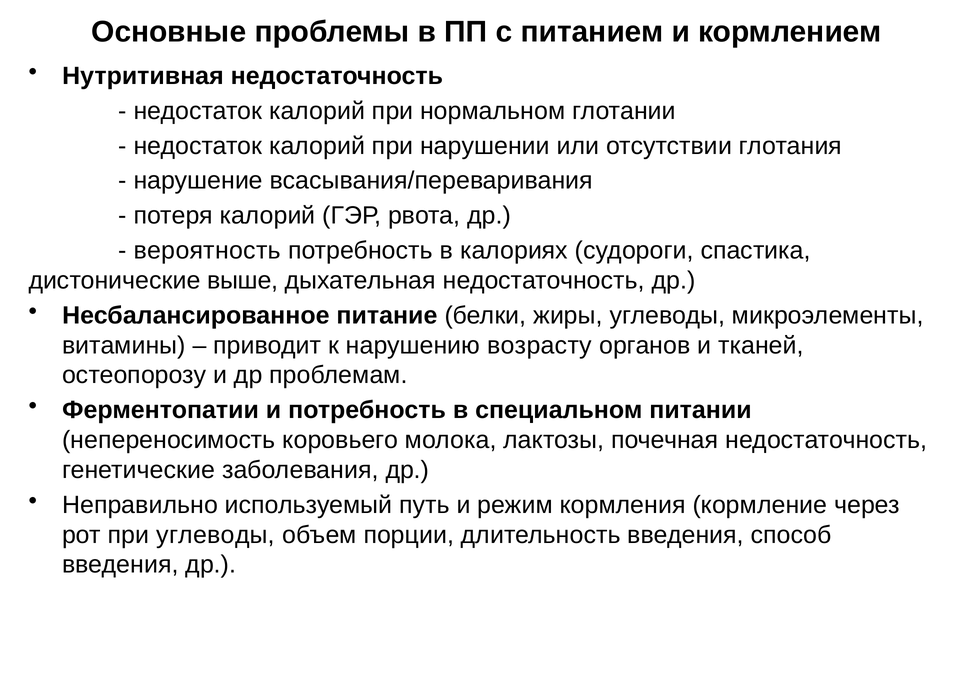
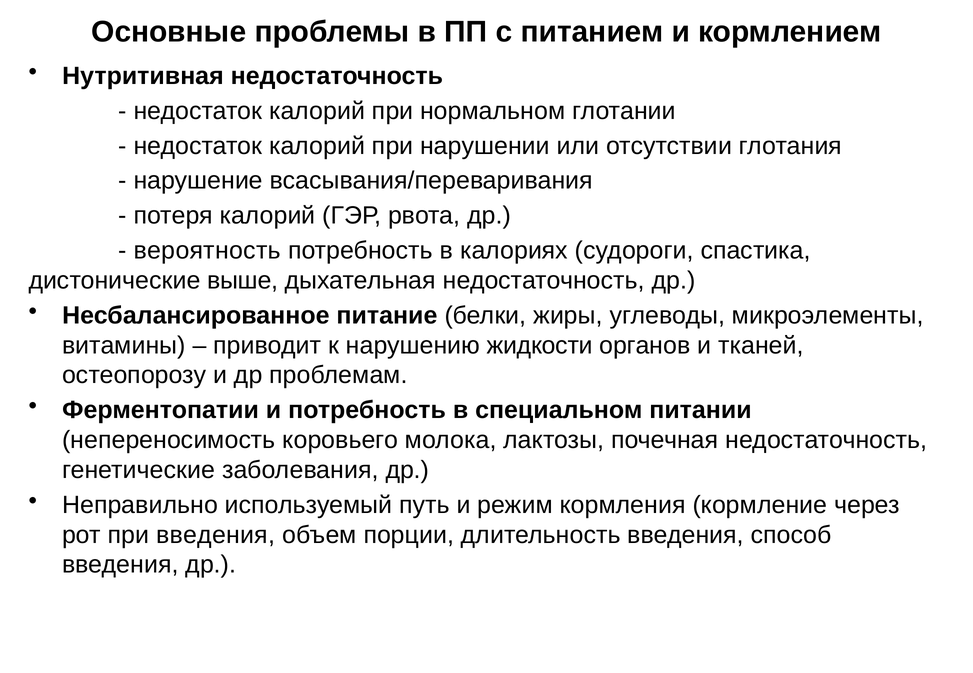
возрасту: возрасту -> жидкости
при углеводы: углеводы -> введения
